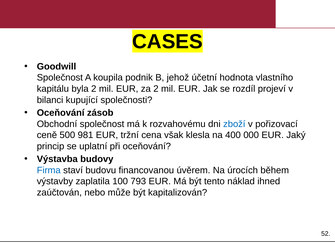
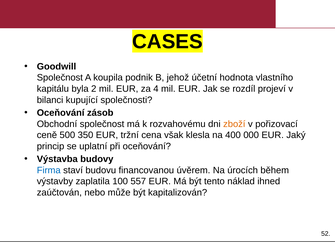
za 2: 2 -> 4
zboží colour: blue -> orange
981: 981 -> 350
793: 793 -> 557
